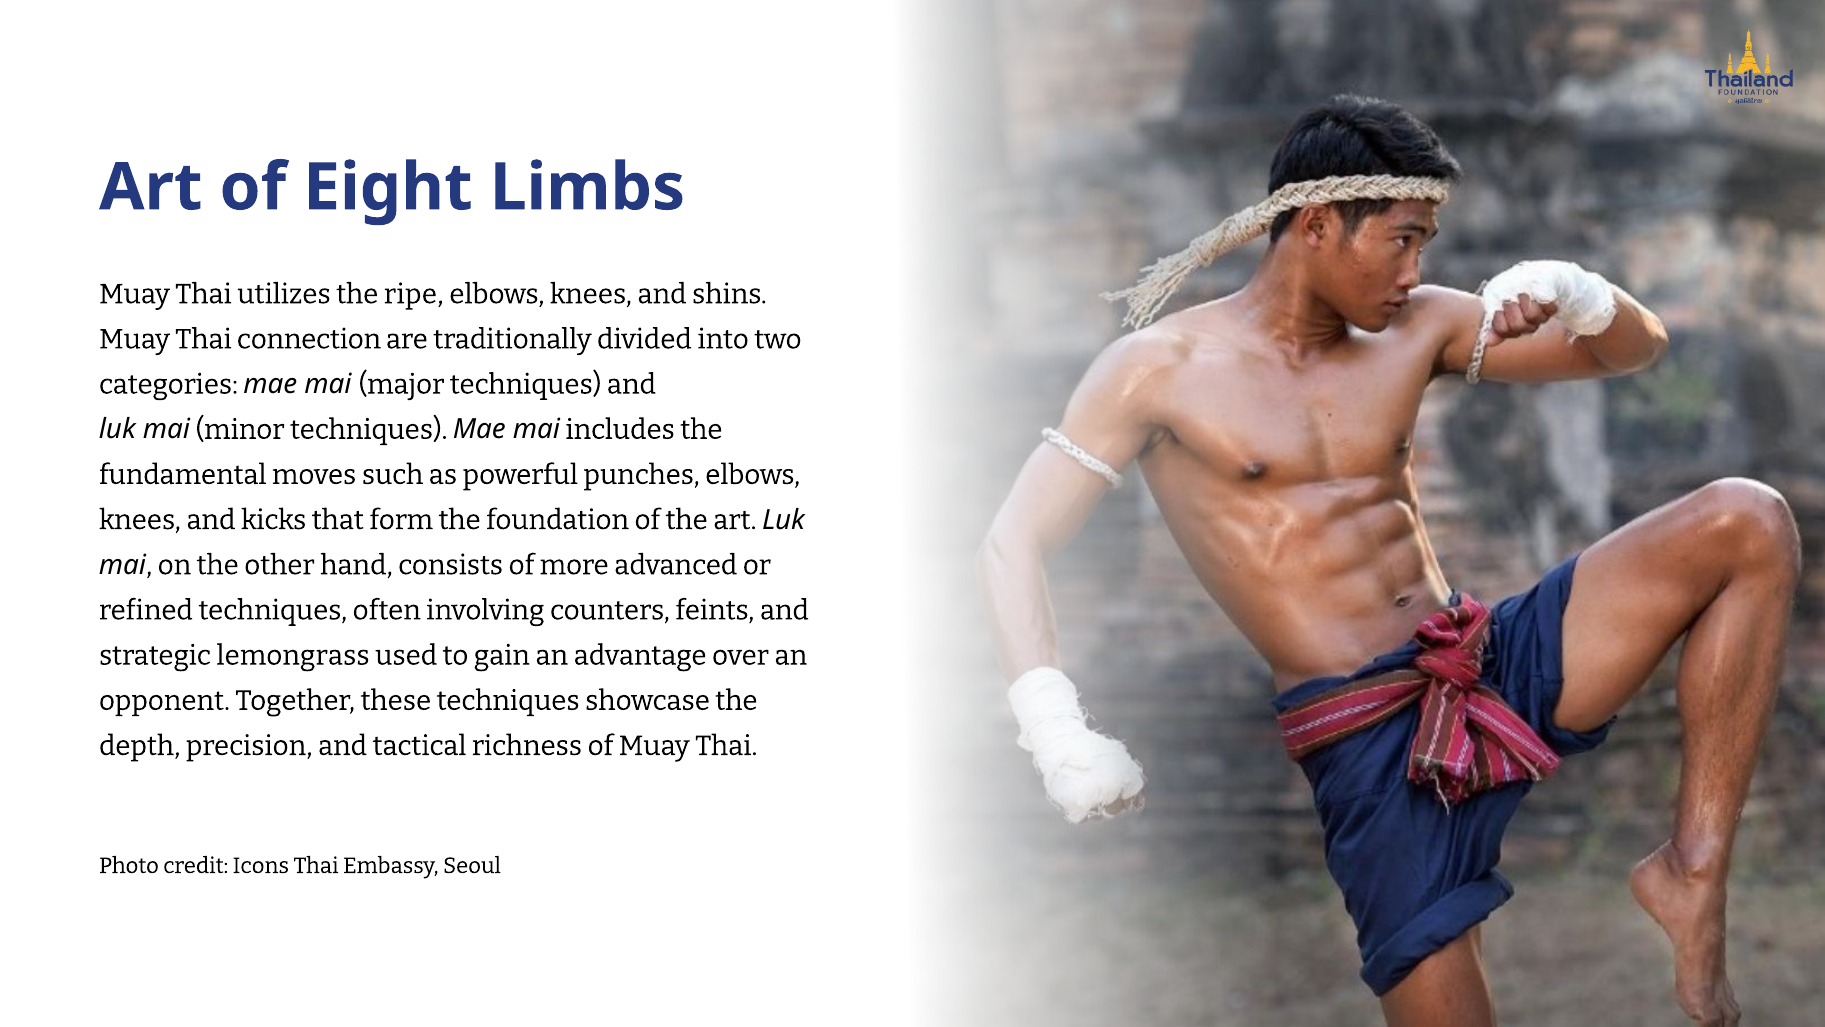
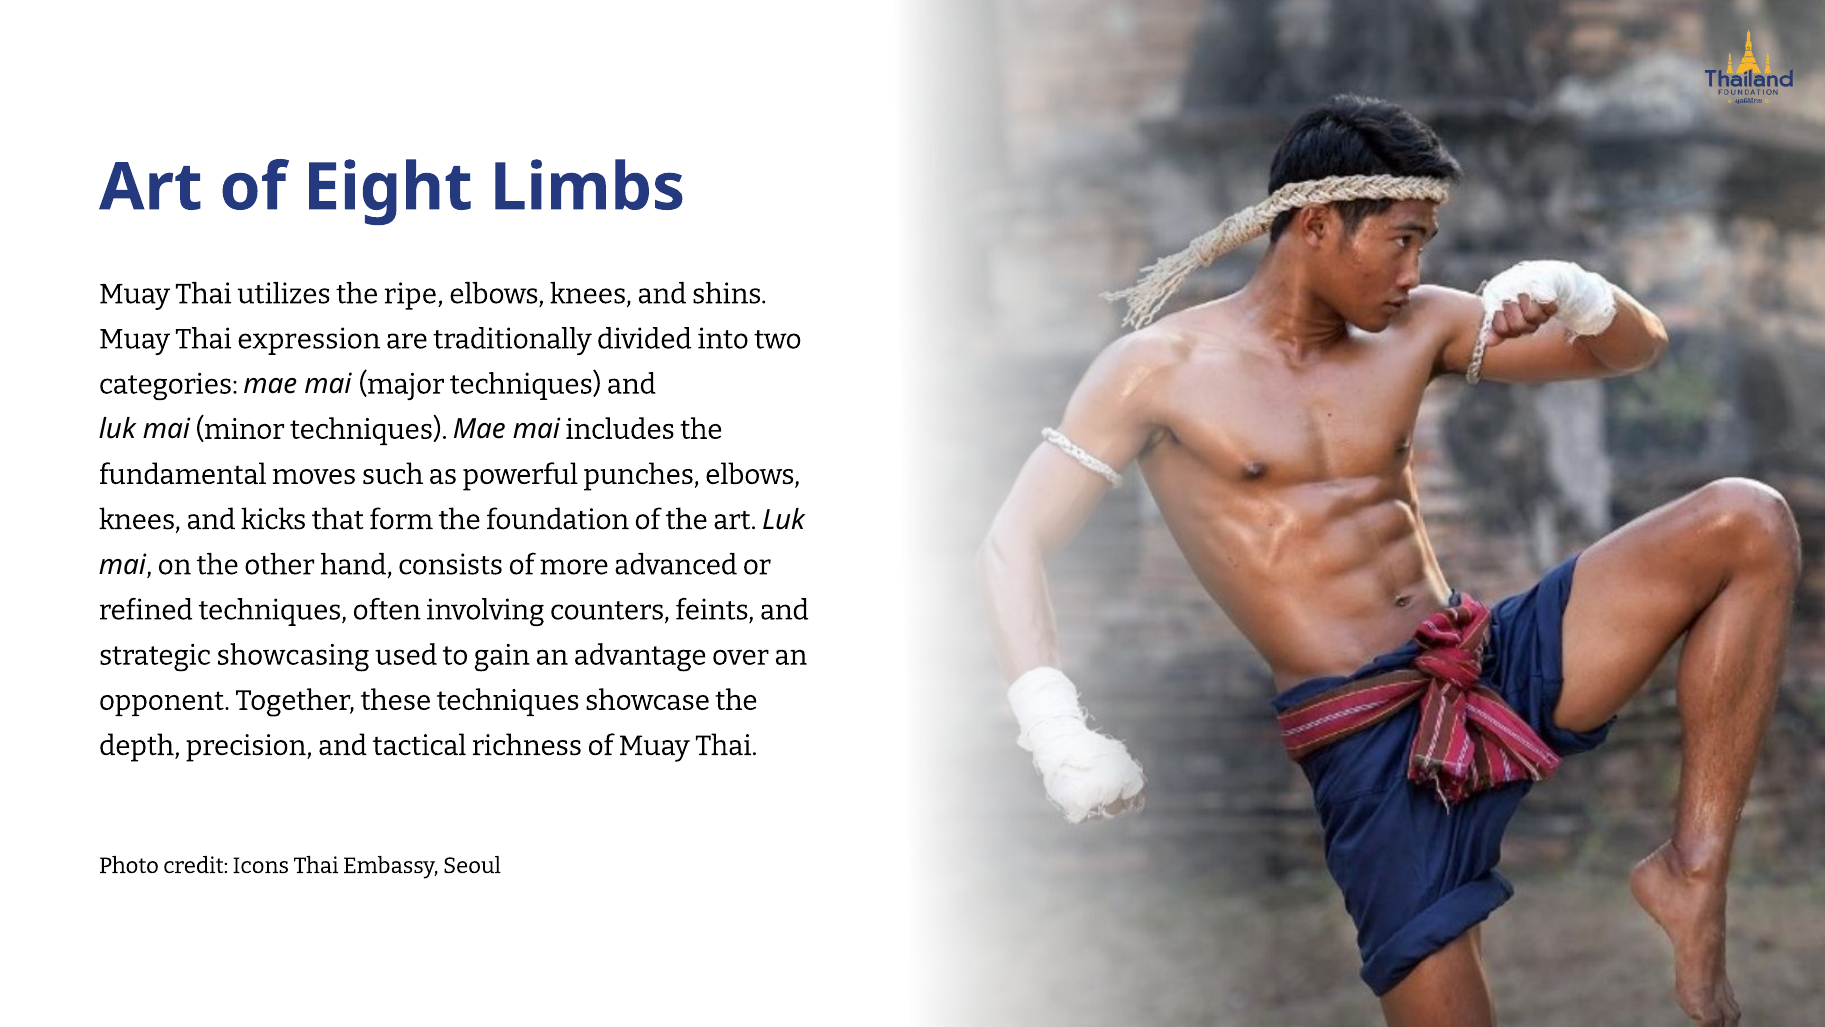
connection: connection -> expression
lemongrass: lemongrass -> showcasing
